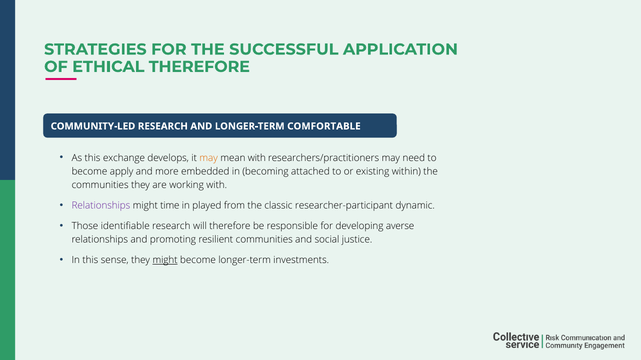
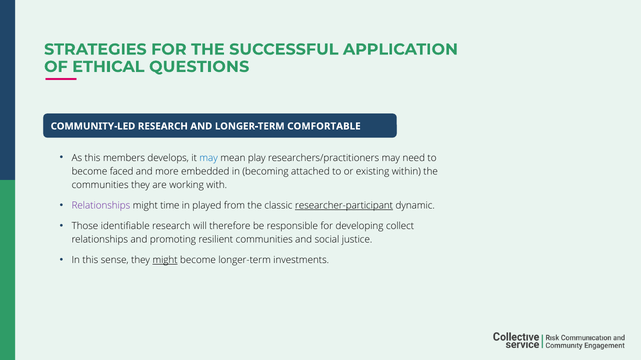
ETHICAL THEREFORE: THEREFORE -> QUESTIONS
exchange: exchange -> members
may at (209, 158) colour: orange -> blue
mean with: with -> play
apply: apply -> faced
researcher-participant underline: none -> present
averse: averse -> collect
